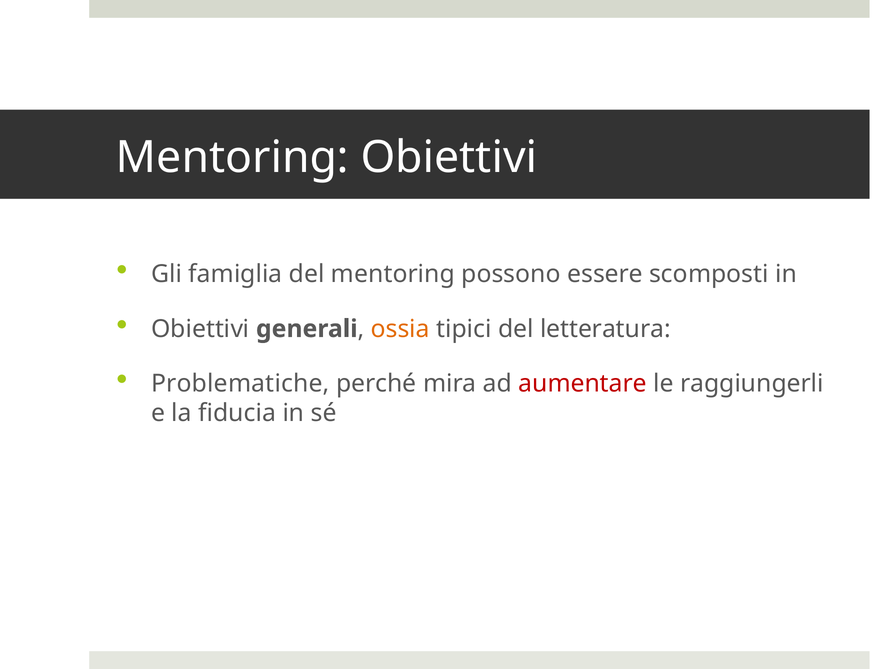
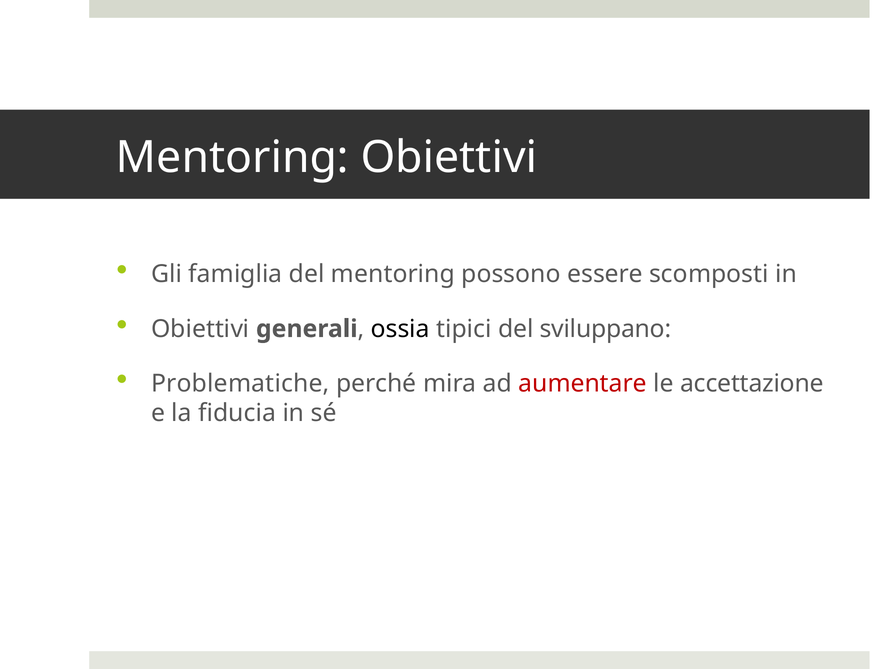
ossia colour: orange -> black
letteratura: letteratura -> sviluppano
raggiungerli: raggiungerli -> accettazione
